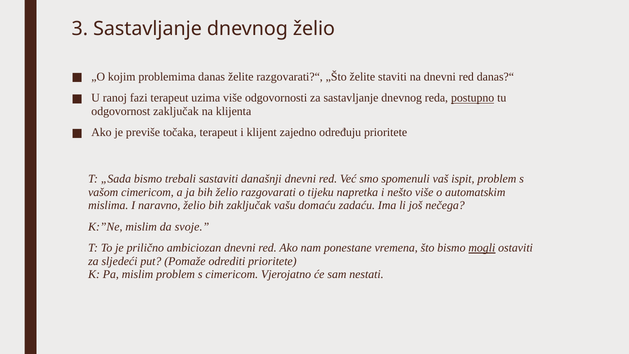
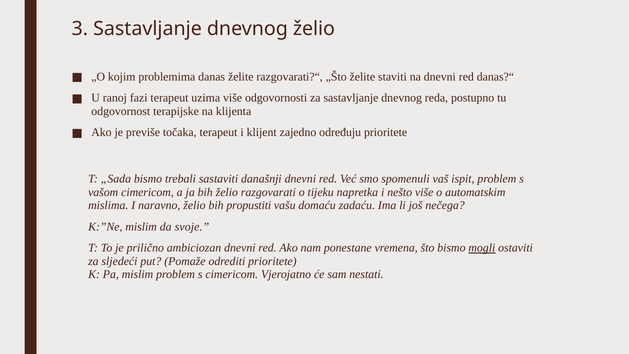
postupno underline: present -> none
odgovornost zaključak: zaključak -> terapijske
bih zaključak: zaključak -> propustiti
